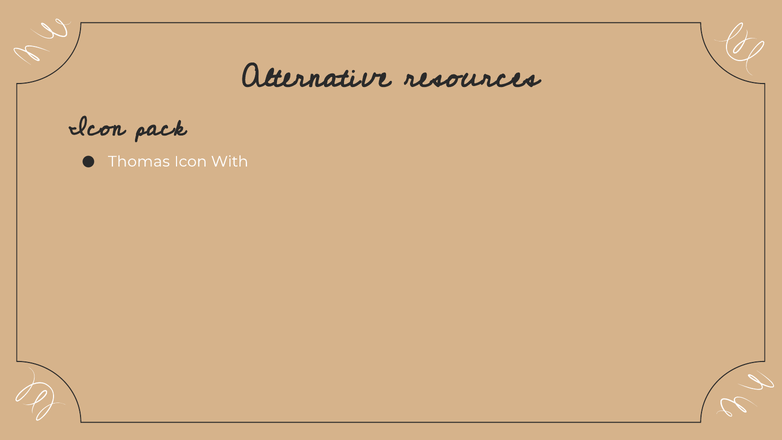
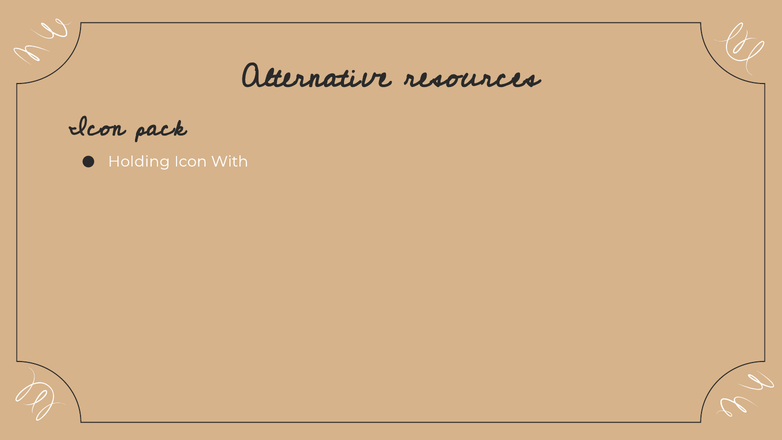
Thomas: Thomas -> Holding
